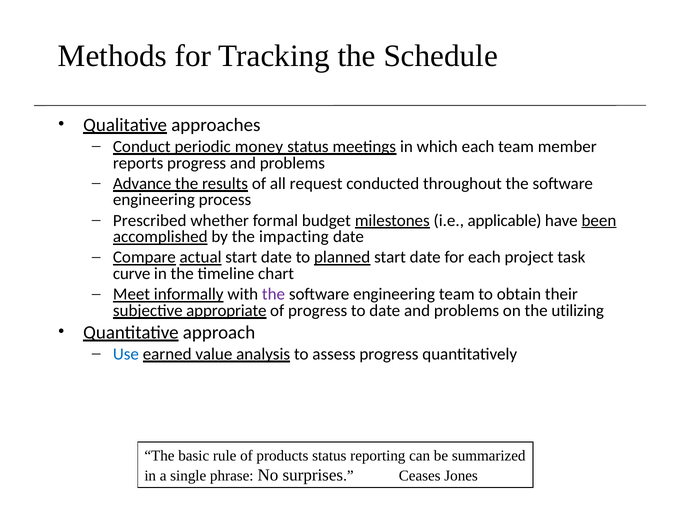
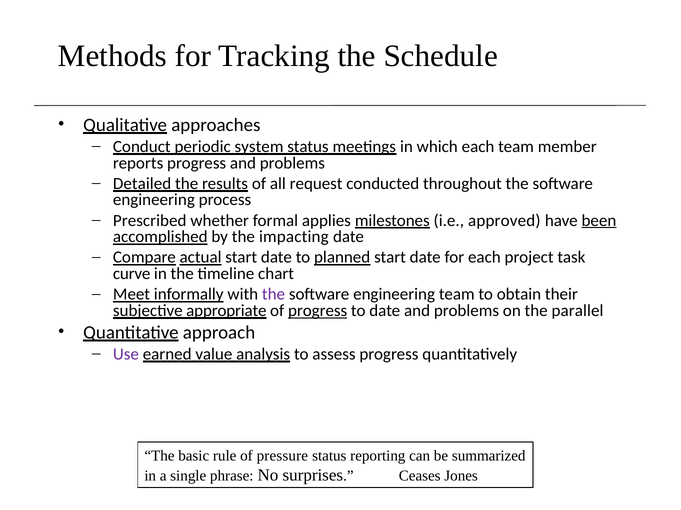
money: money -> system
Advance: Advance -> Detailed
budget: budget -> applies
applicable: applicable -> approved
progress at (318, 311) underline: none -> present
utilizing: utilizing -> parallel
Use colour: blue -> purple
products: products -> pressure
